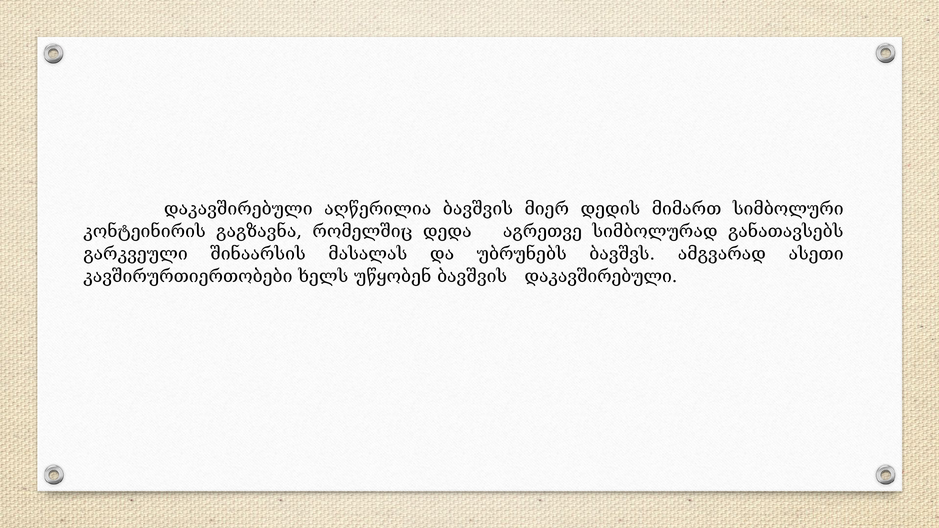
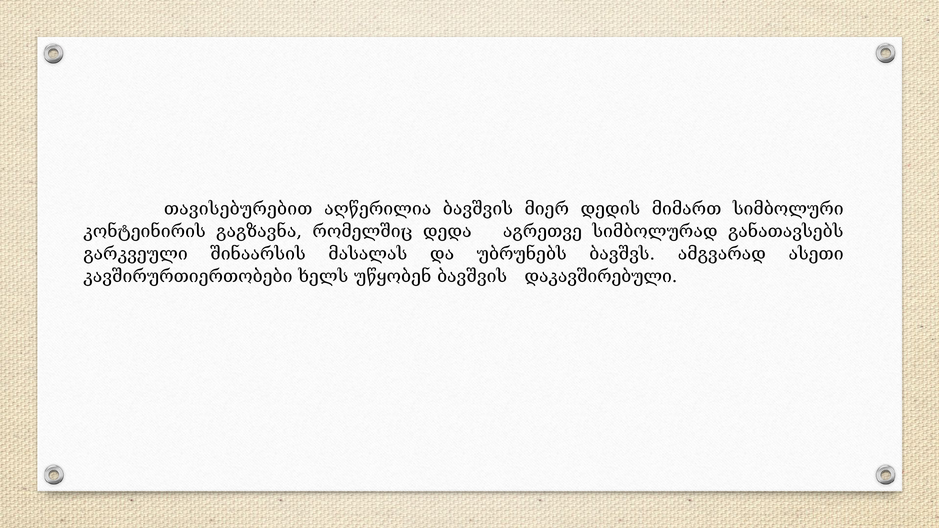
დაკავშირებული at (238, 209): დაკავშირებული -> თავისებურებით
